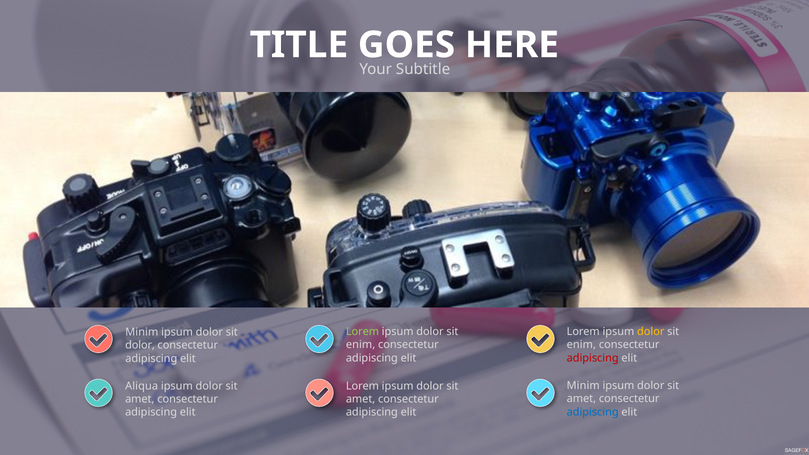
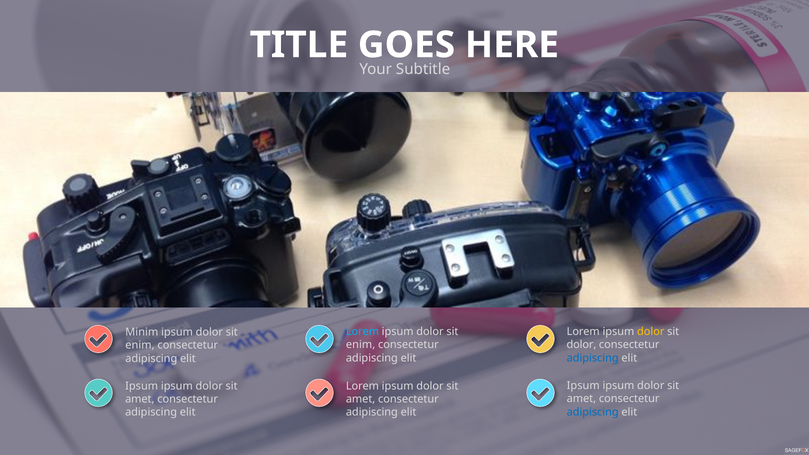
Lorem at (362, 332) colour: light green -> light blue
enim at (581, 345): enim -> dolor
dolor at (140, 345): dolor -> enim
adipiscing at (593, 358) colour: red -> blue
Minim at (583, 386): Minim -> Ipsum
Aliqua at (142, 386): Aliqua -> Ipsum
